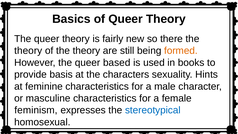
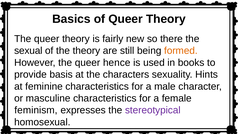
theory at (28, 51): theory -> sexual
based: based -> hence
stereotypical colour: blue -> purple
